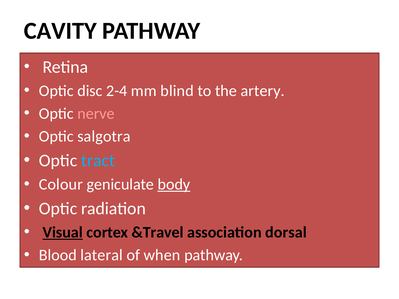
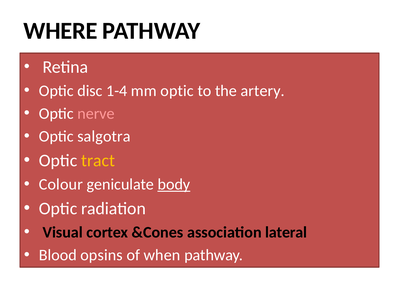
CAVITY: CAVITY -> WHERE
2-4: 2-4 -> 1-4
mm blind: blind -> optic
tract colour: light blue -> yellow
Visual underline: present -> none
&Travel: &Travel -> &Cones
dorsal: dorsal -> lateral
lateral: lateral -> opsins
